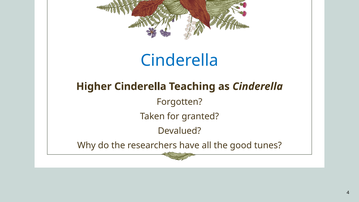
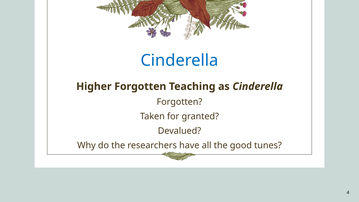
Higher Cinderella: Cinderella -> Forgotten
